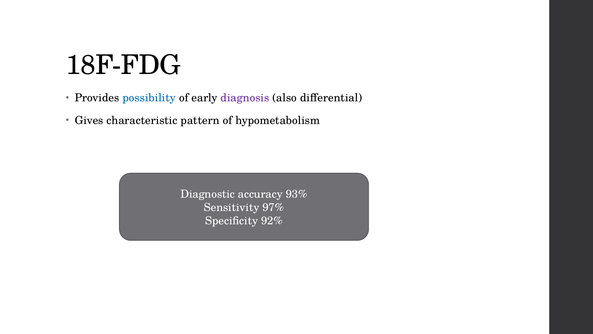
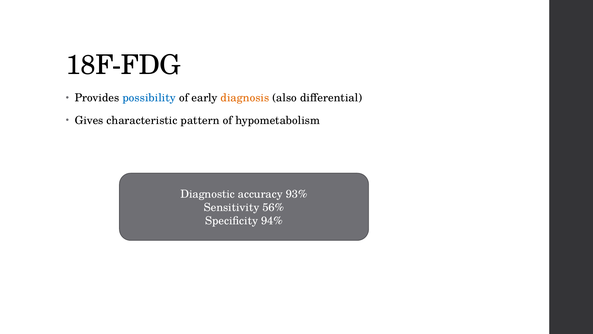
diagnosis colour: purple -> orange
97%: 97% -> 56%
92%: 92% -> 94%
